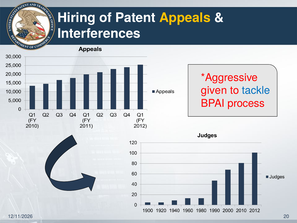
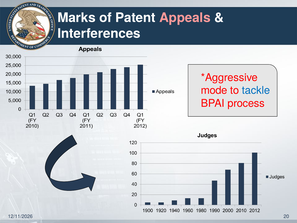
Hiring: Hiring -> Marks
Appeals colour: yellow -> pink
given: given -> mode
